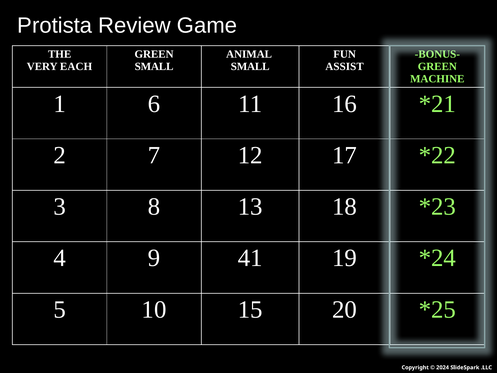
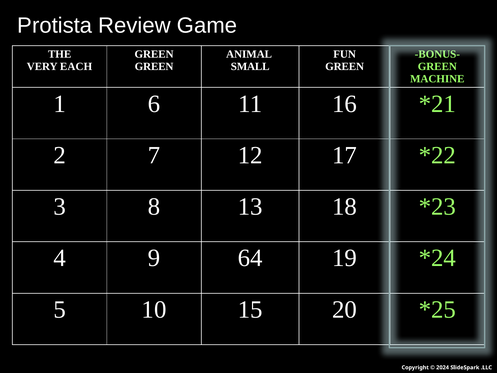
SMALL at (154, 67): SMALL -> GREEN
ASSIST at (345, 67): ASSIST -> GREEN
41: 41 -> 64
